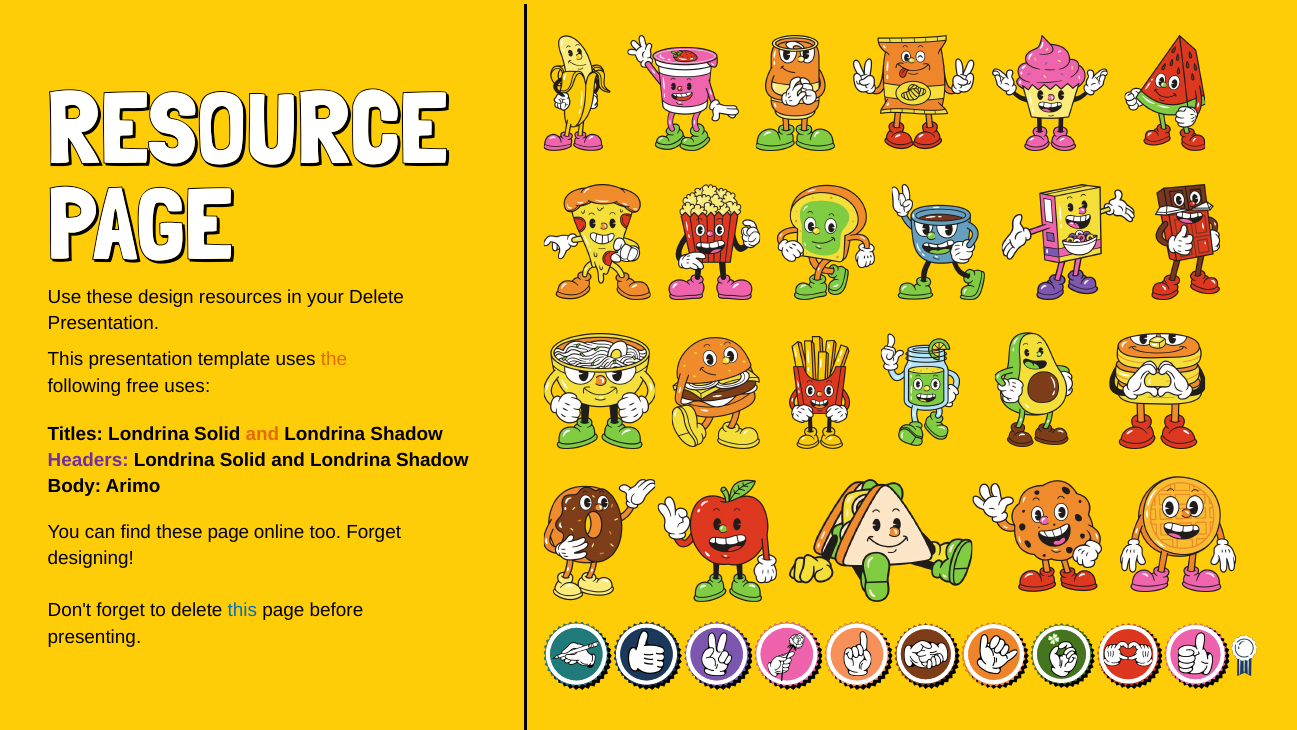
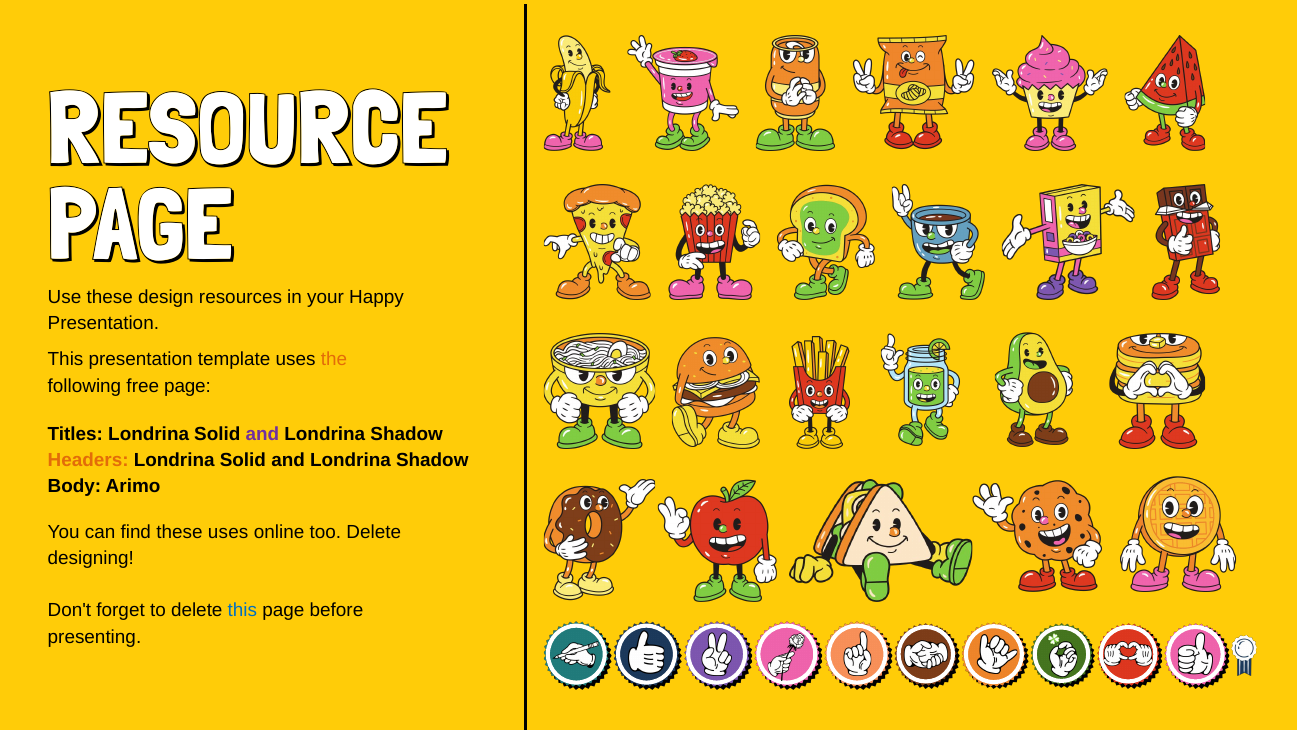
your Delete: Delete -> Happy
free uses: uses -> page
and at (262, 434) colour: orange -> purple
Headers colour: purple -> orange
these page: page -> uses
too Forget: Forget -> Delete
